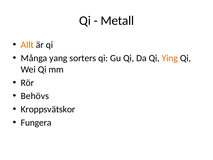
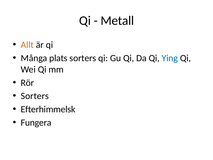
yang: yang -> plats
Ying colour: orange -> blue
Behövs at (35, 96): Behövs -> Sorters
Kroppsvätskor: Kroppsvätskor -> Efterhimmelsk
